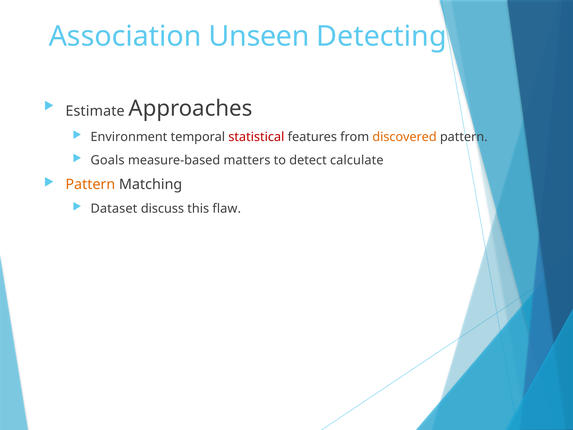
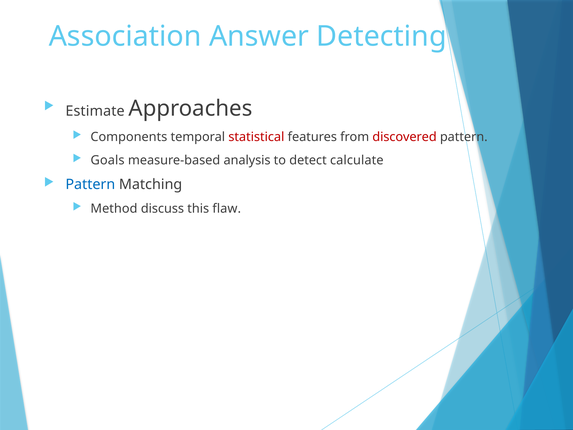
Unseen: Unseen -> Answer
Environment: Environment -> Components
discovered colour: orange -> red
matters: matters -> analysis
Pattern at (90, 184) colour: orange -> blue
Dataset: Dataset -> Method
